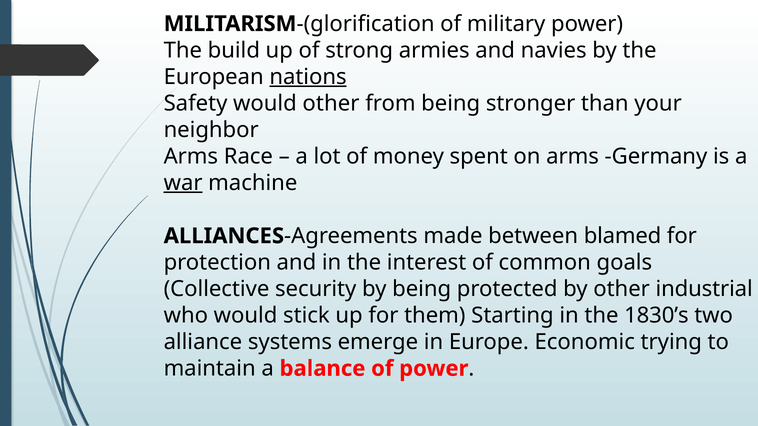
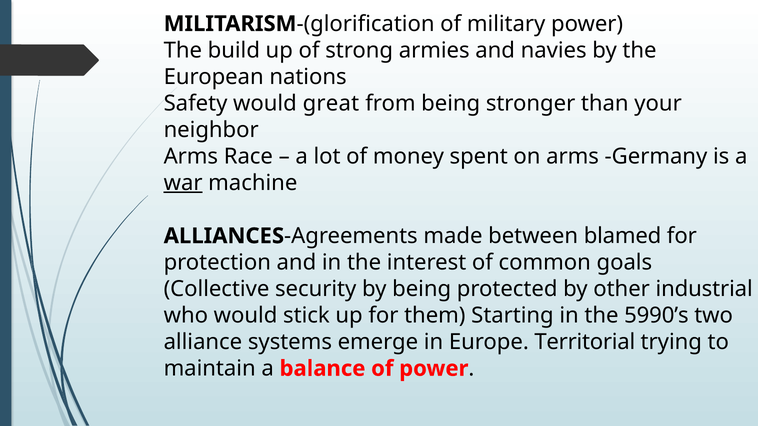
nations underline: present -> none
would other: other -> great
1830’s: 1830’s -> 5990’s
Economic: Economic -> Territorial
